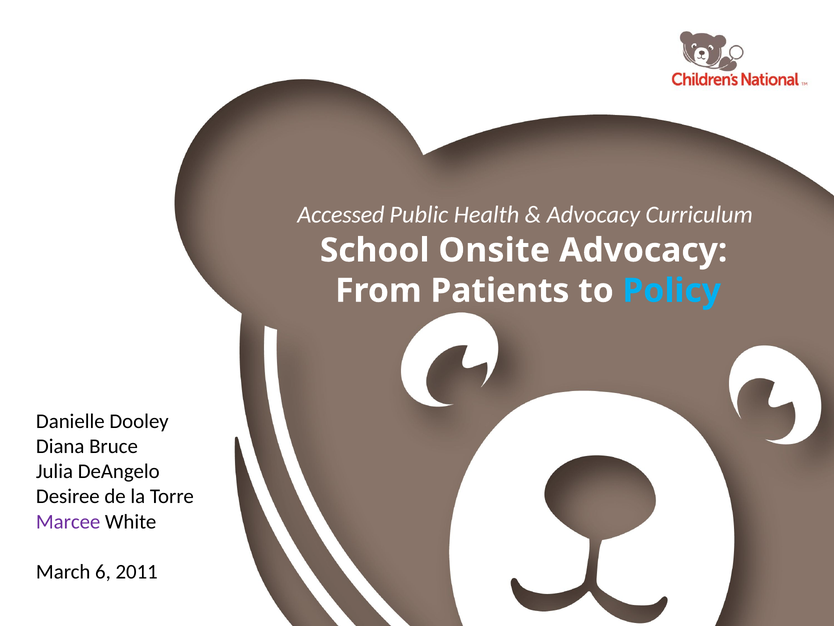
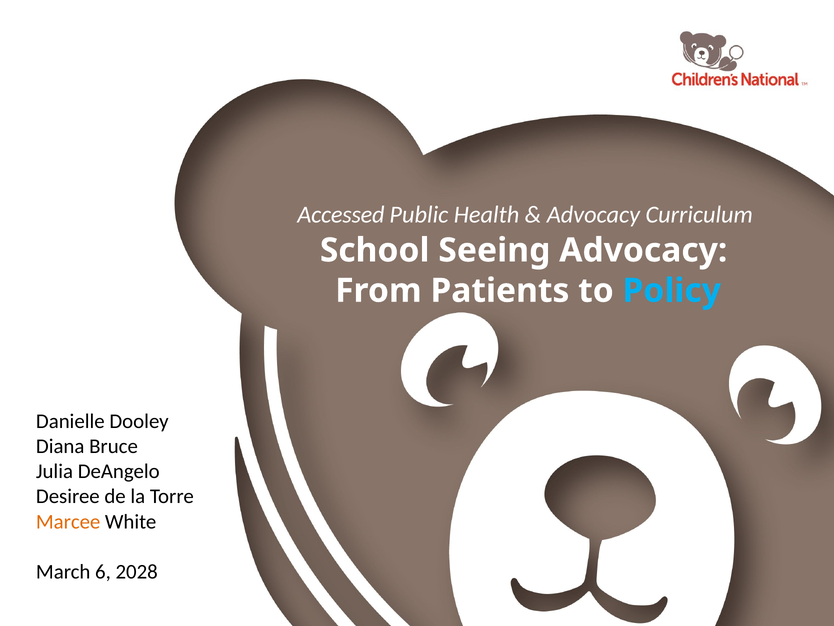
Onsite: Onsite -> Seeing
Marcee colour: purple -> orange
2011: 2011 -> 2028
